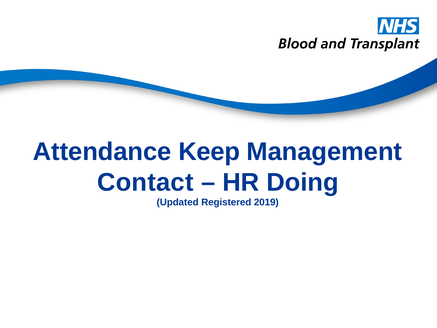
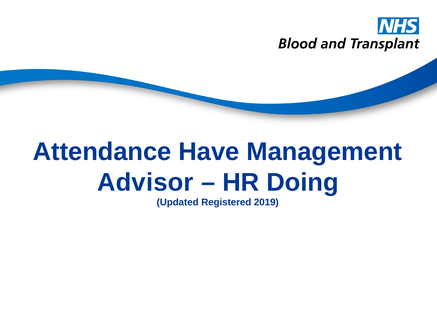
Keep: Keep -> Have
Contact: Contact -> Advisor
